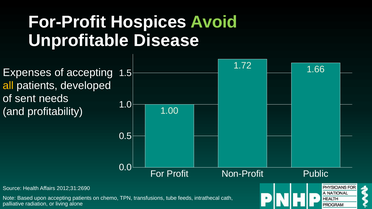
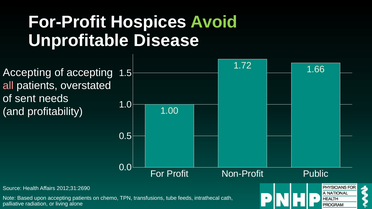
Expenses at (27, 73): Expenses -> Accepting
all colour: yellow -> pink
developed: developed -> overstated
